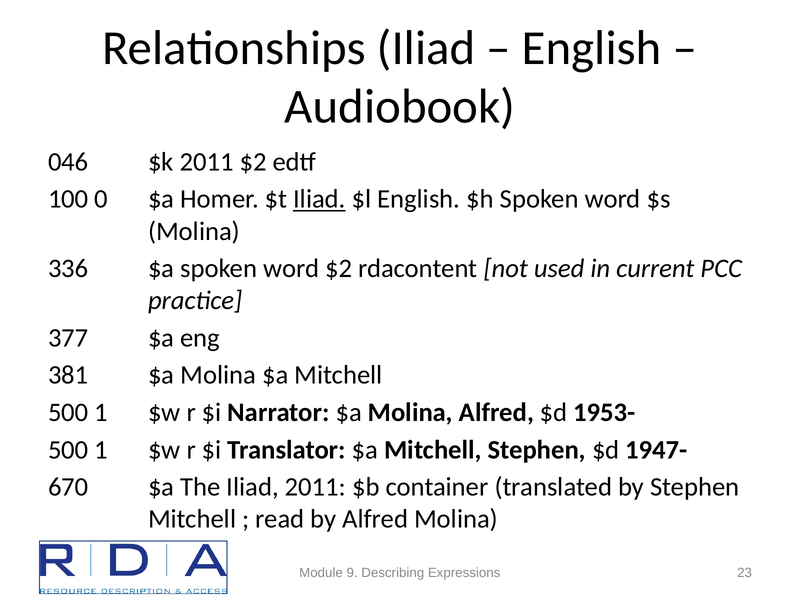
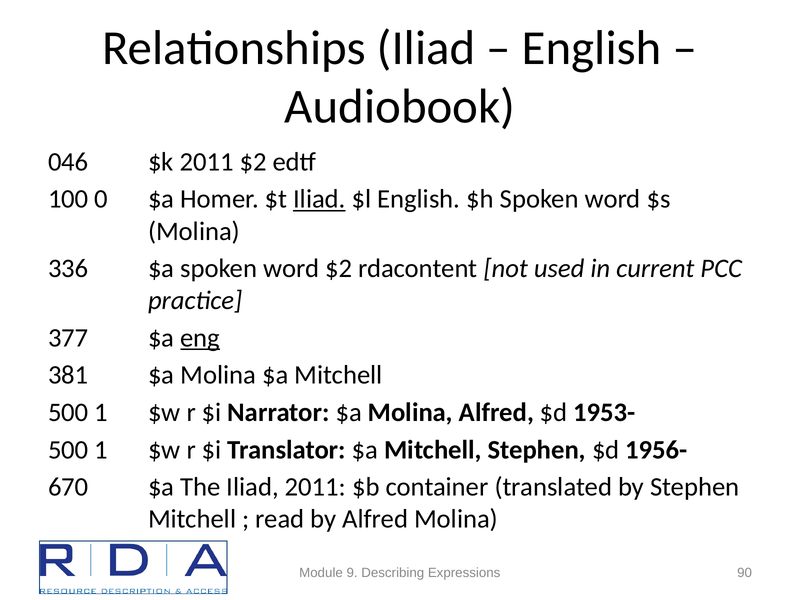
eng underline: none -> present
1947-: 1947- -> 1956-
23: 23 -> 90
